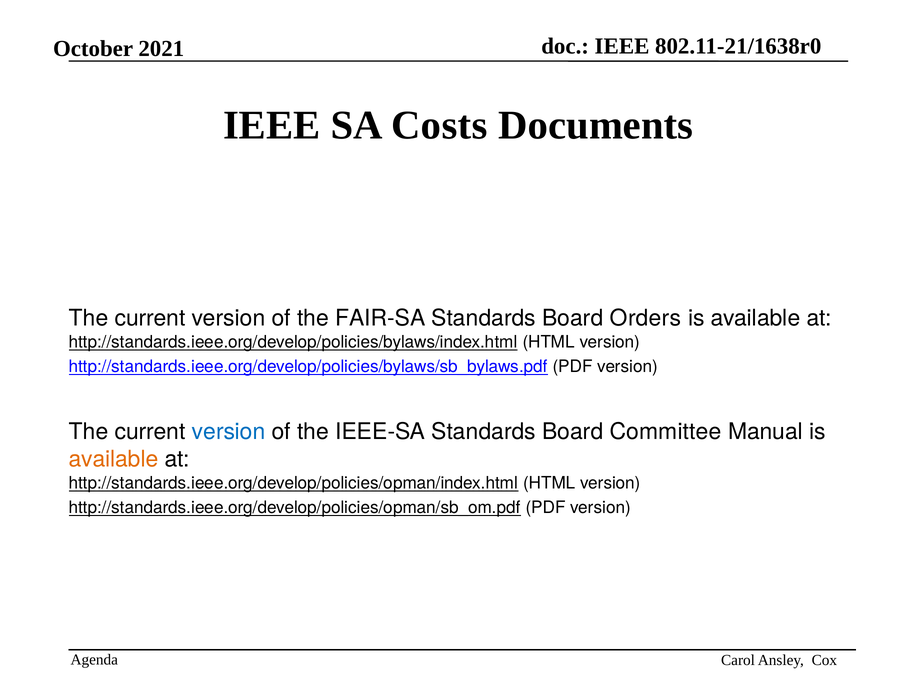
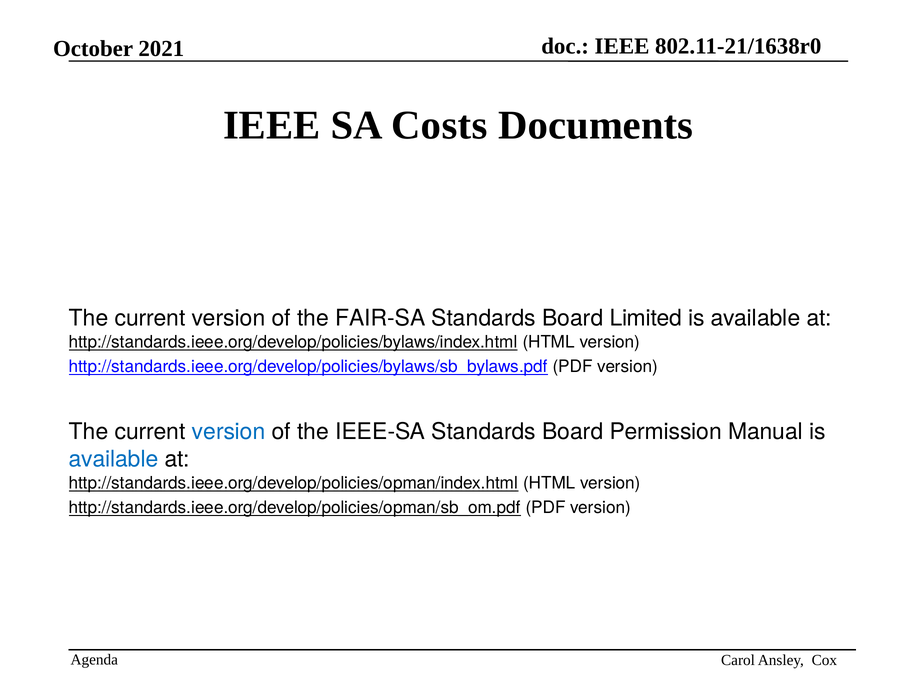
Orders: Orders -> Limited
Committee: Committee -> Permission
available at (114, 459) colour: orange -> blue
